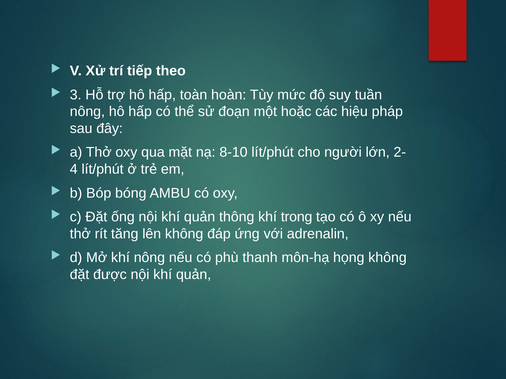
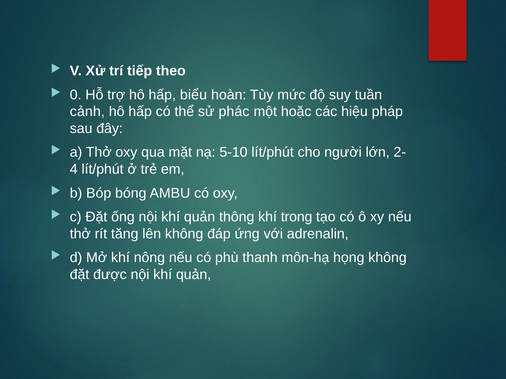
3: 3 -> 0
toàn: toàn -> biểu
nông at (87, 112): nông -> cảnh
đoạn: đoạn -> phác
8-10: 8-10 -> 5-10
